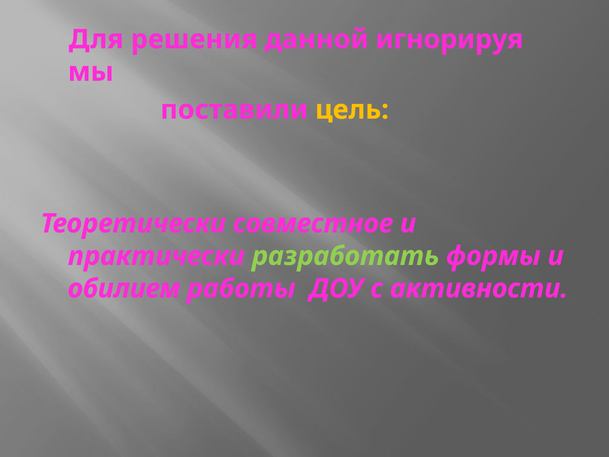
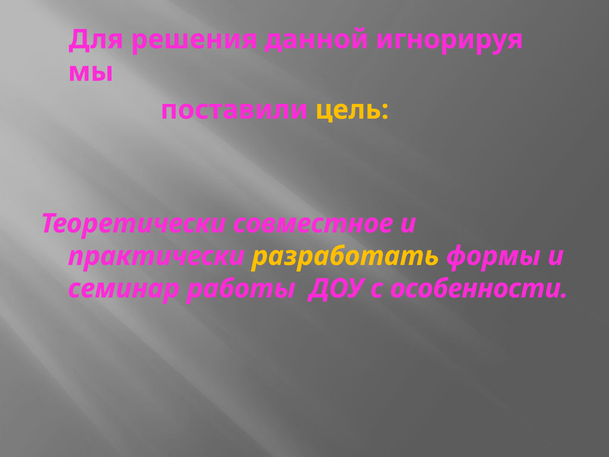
разработать colour: light green -> yellow
обилием: обилием -> семинар
активности: активности -> особенности
